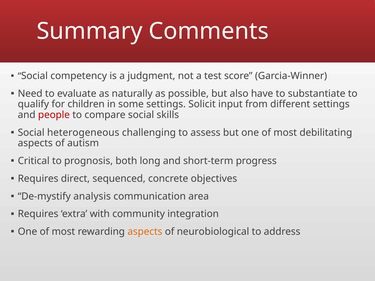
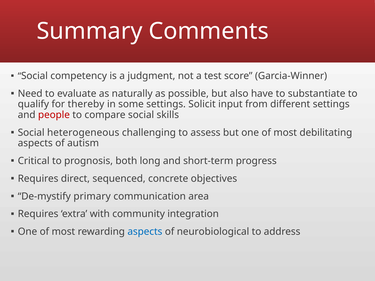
children: children -> thereby
analysis: analysis -> primary
aspects at (145, 232) colour: orange -> blue
